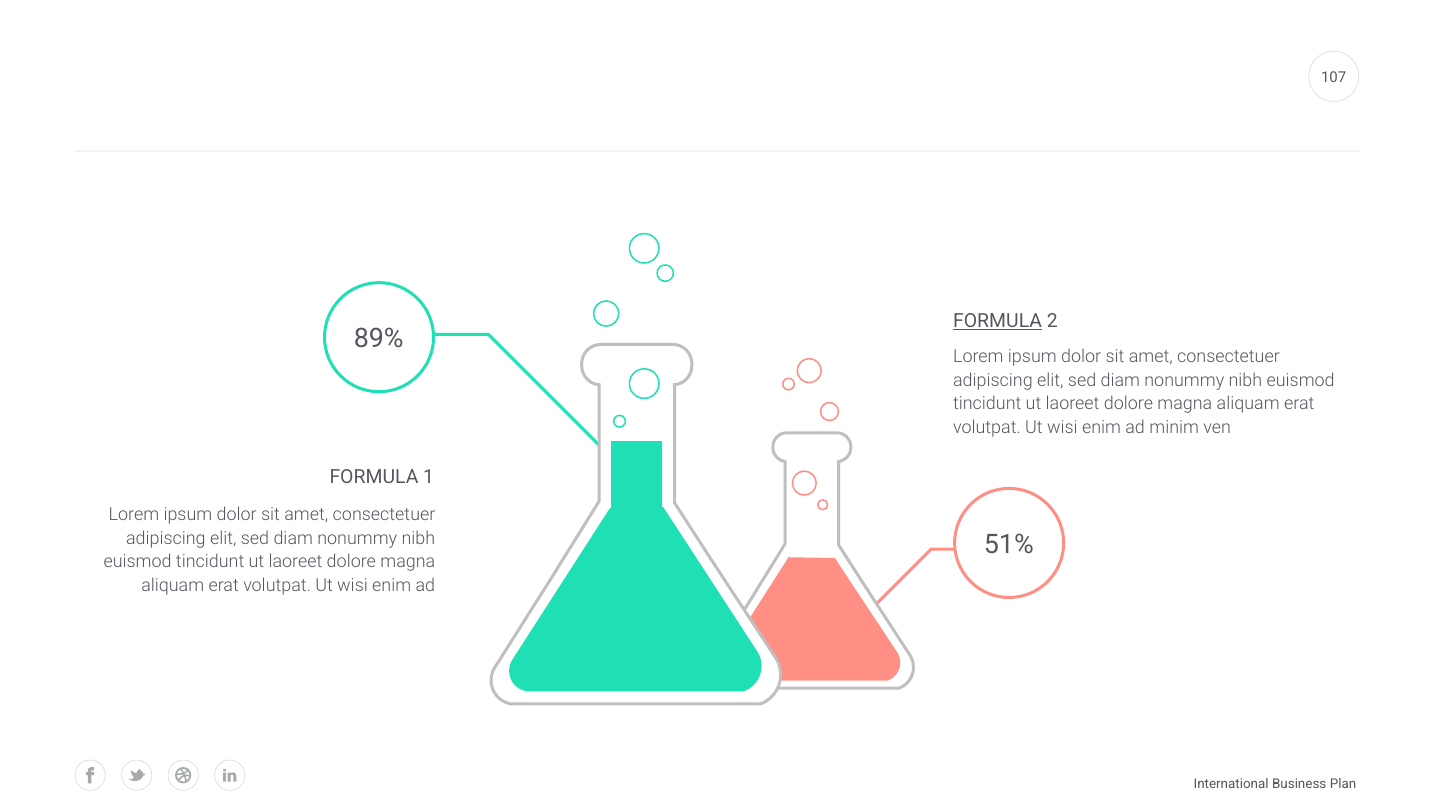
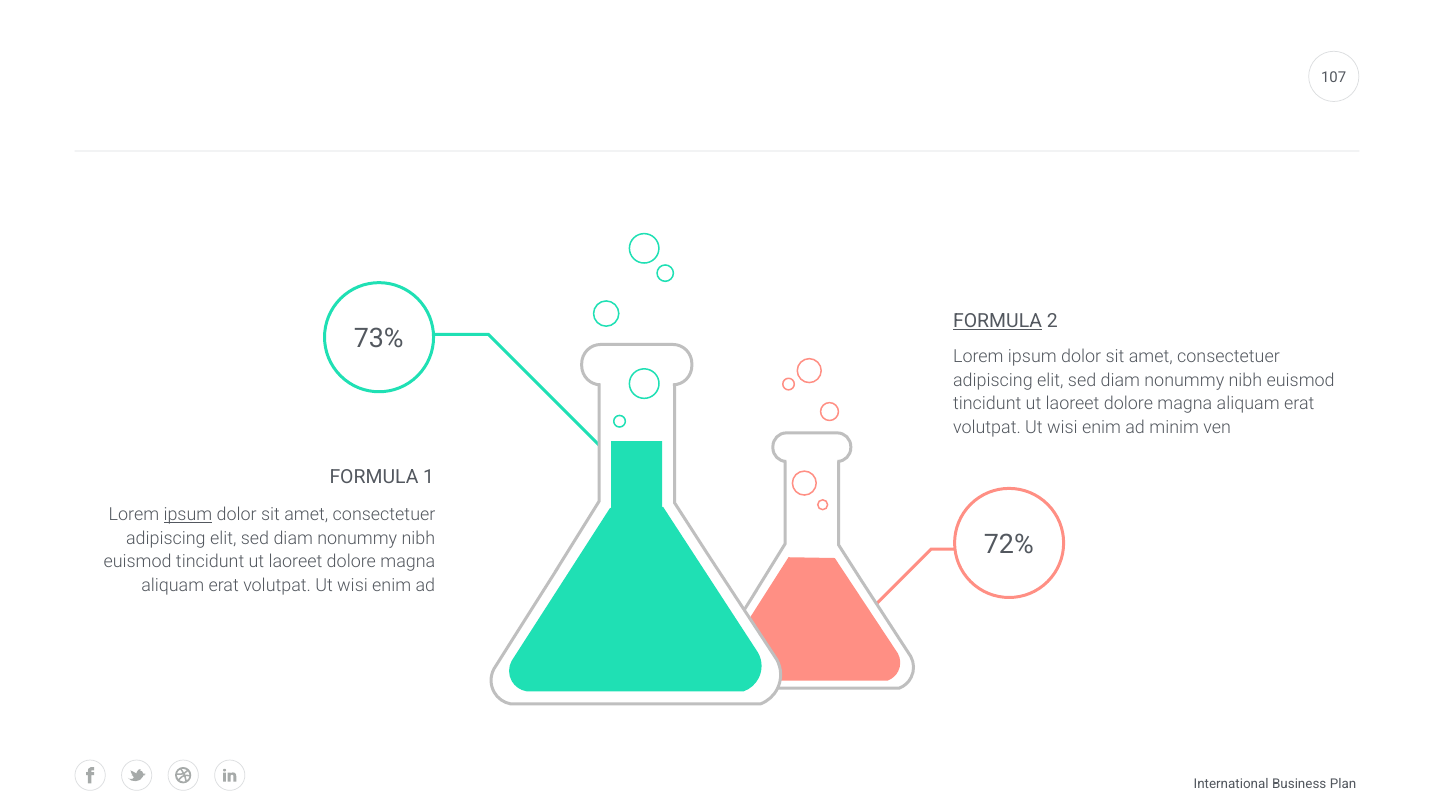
89%: 89% -> 73%
ipsum at (188, 514) underline: none -> present
51%: 51% -> 72%
